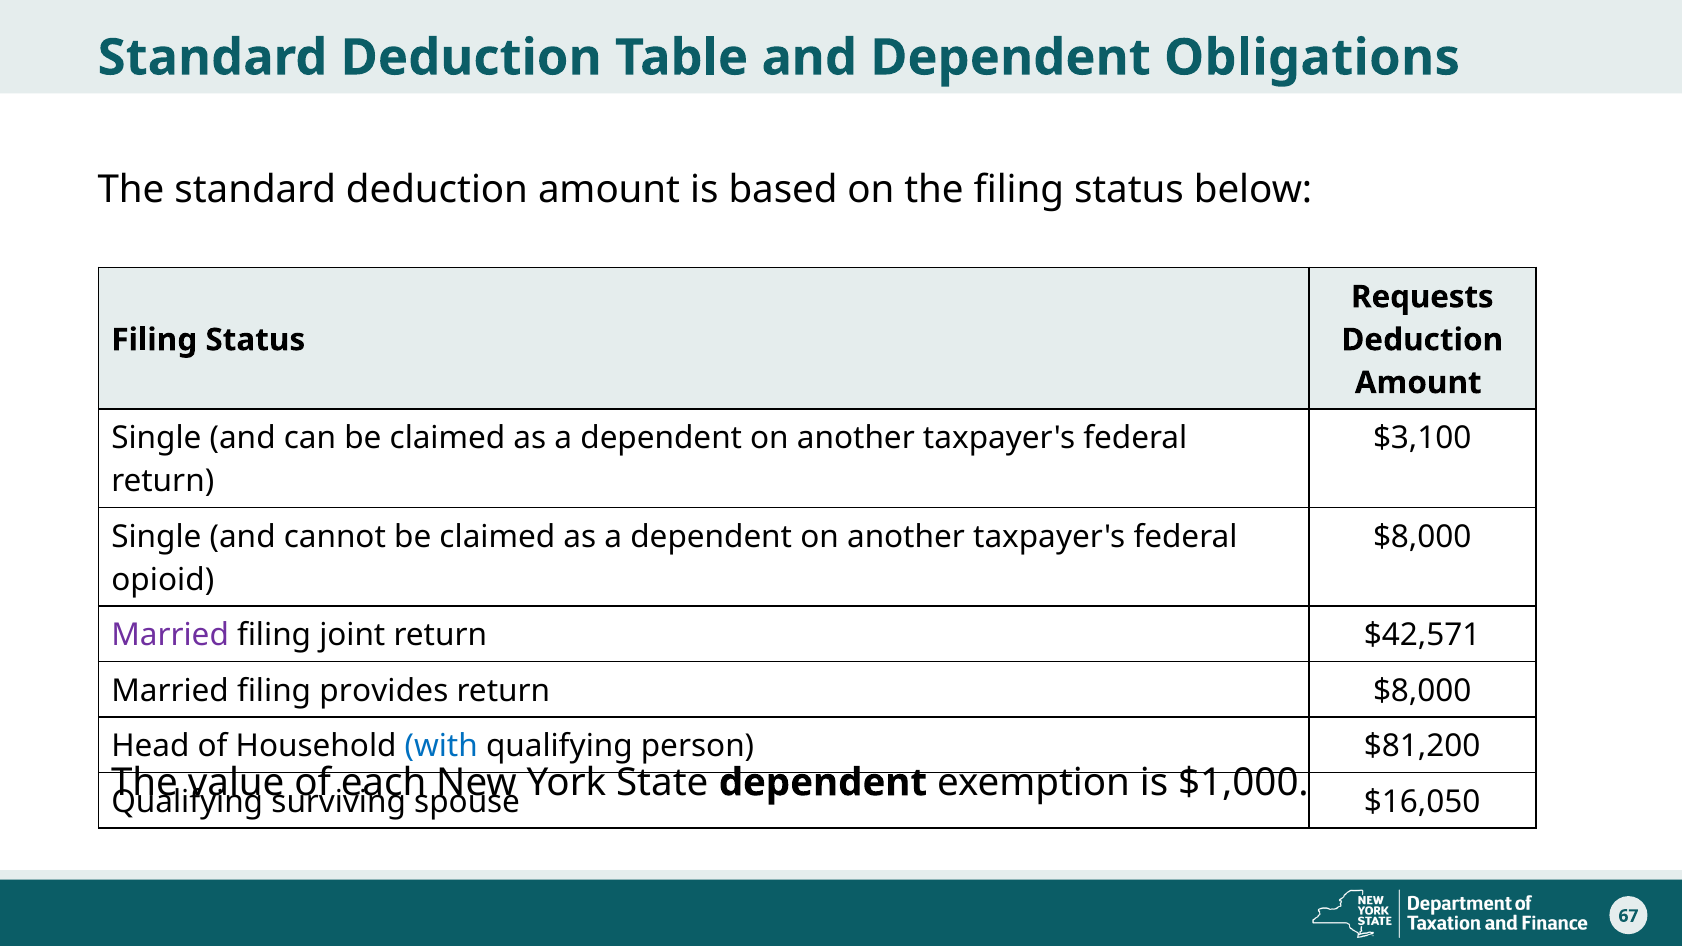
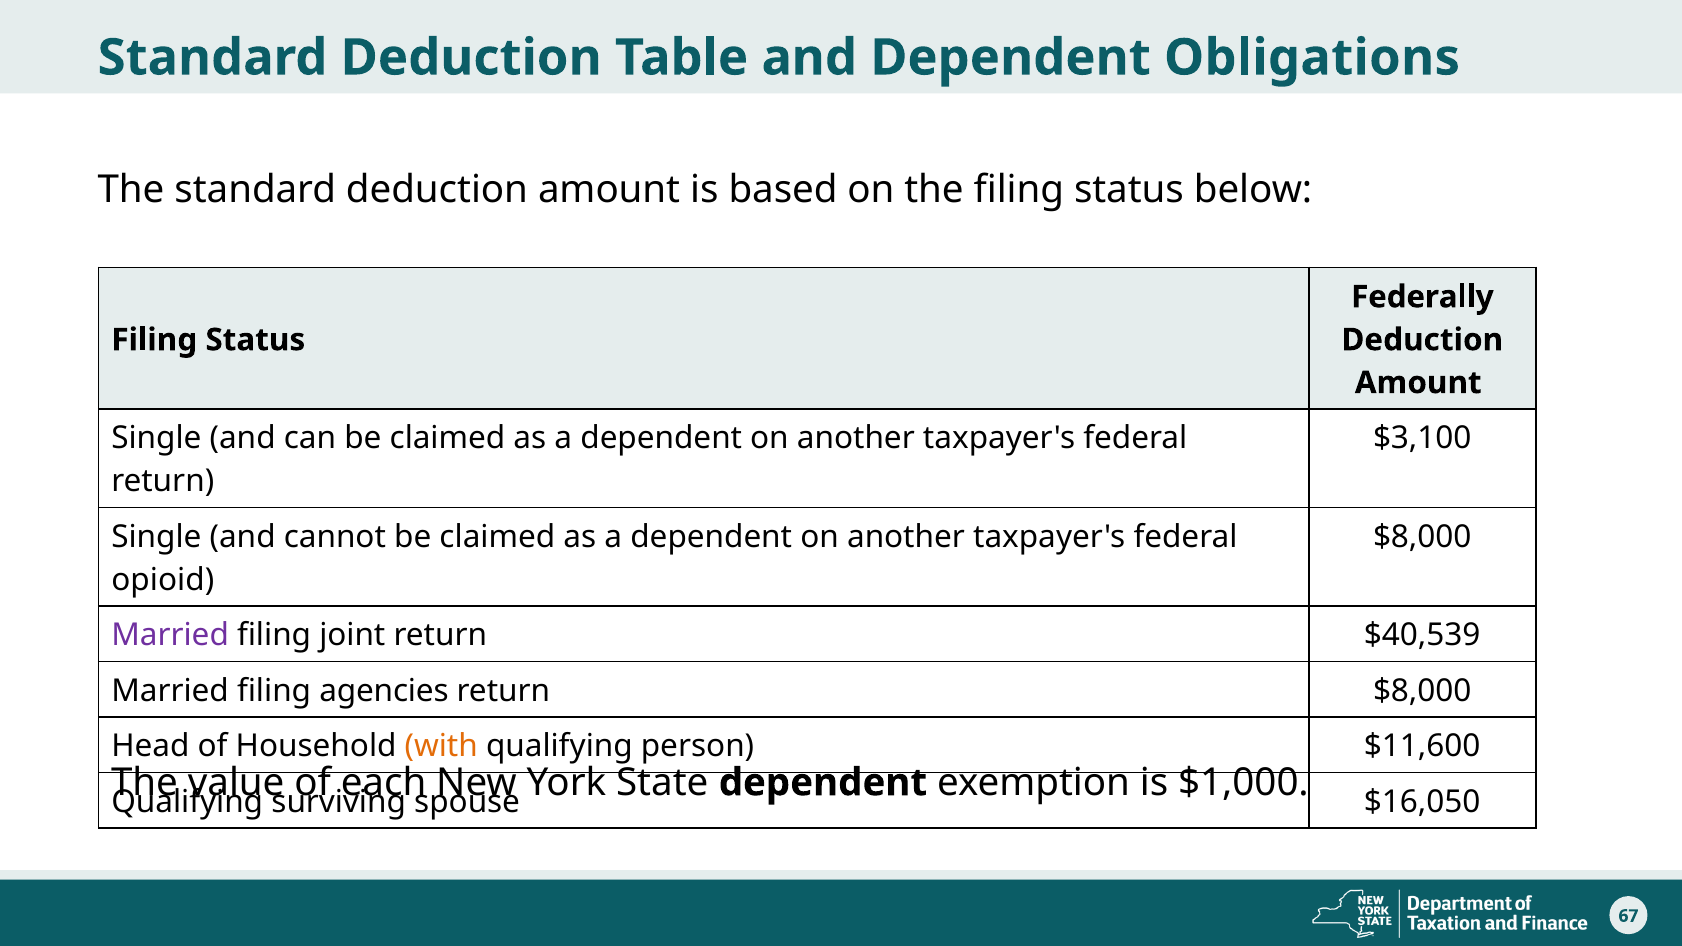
Requests: Requests -> Federally
$42,571: $42,571 -> $40,539
provides: provides -> agencies
with colour: blue -> orange
$81,200: $81,200 -> $11,600
